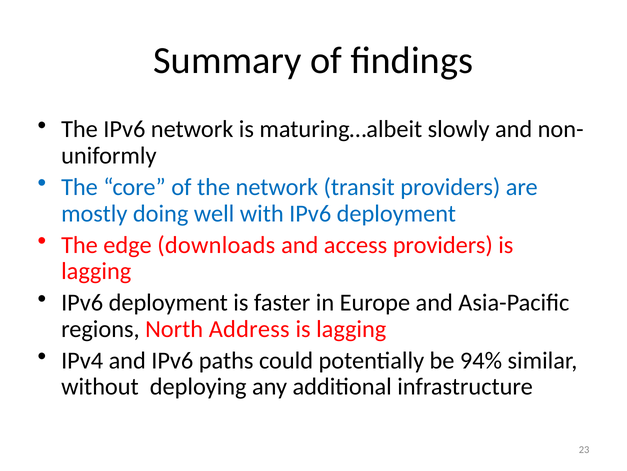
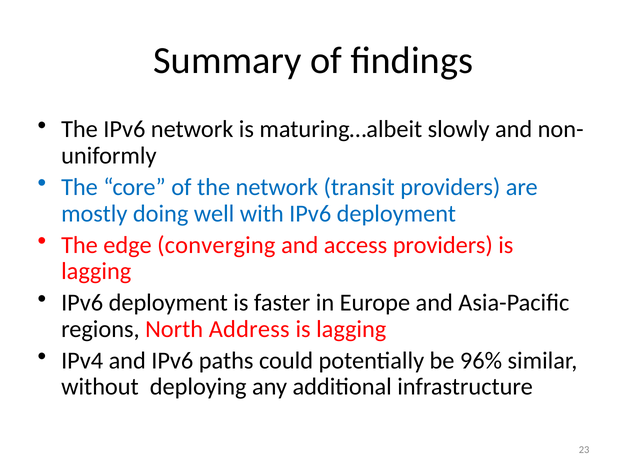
downloads: downloads -> converging
94%: 94% -> 96%
